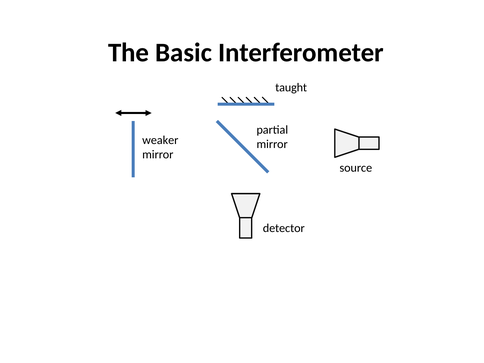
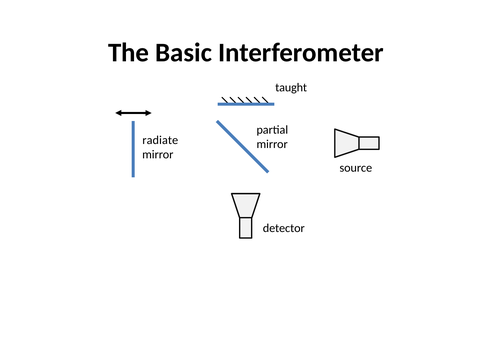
weaker: weaker -> radiate
